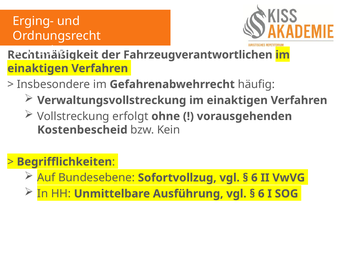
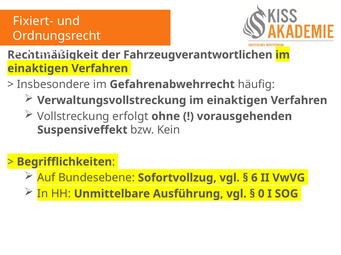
Erging-: Erging- -> Fixiert-
Kostenbescheid: Kostenbescheid -> Suspensiveffekt
6 at (261, 194): 6 -> 0
